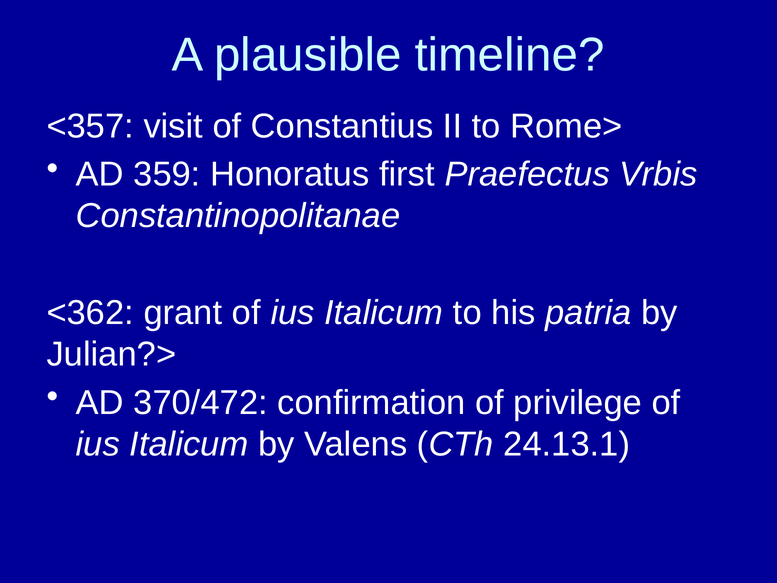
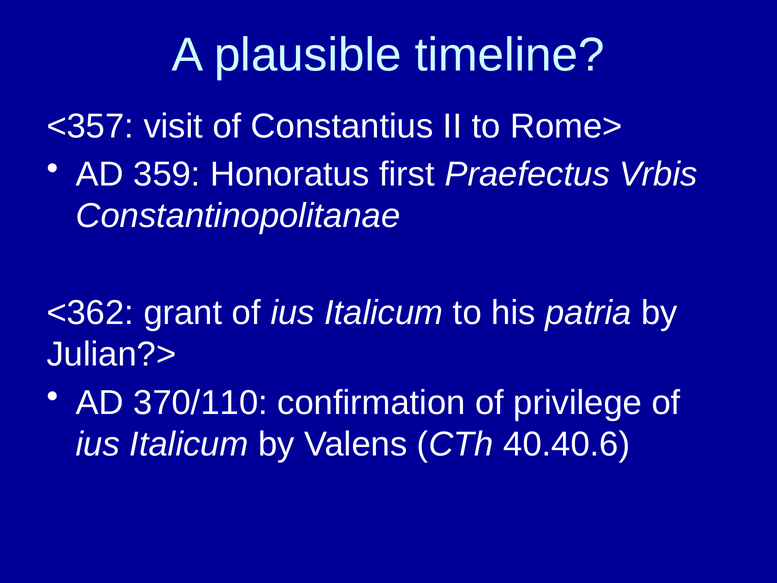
370/472: 370/472 -> 370/110
24.13.1: 24.13.1 -> 40.40.6
